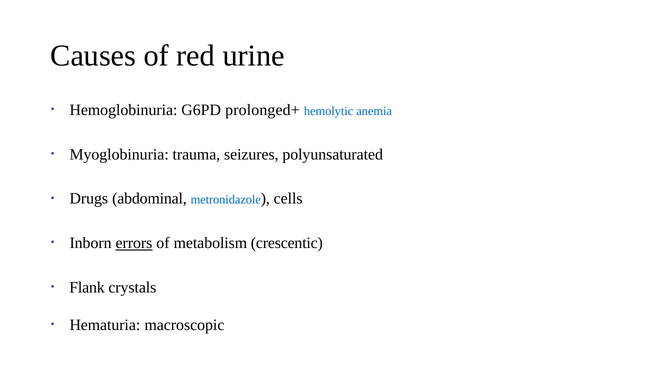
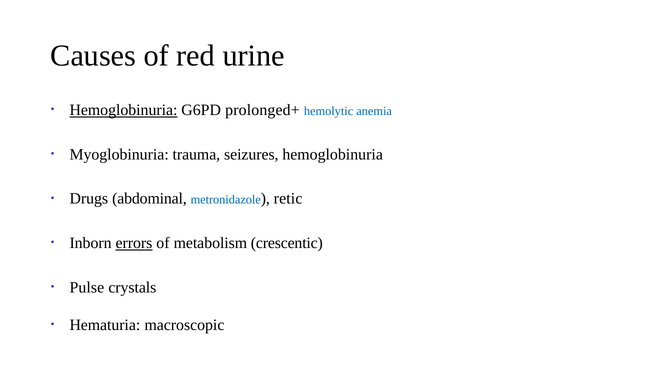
Hemoglobinuria at (123, 110) underline: none -> present
seizures polyunsaturated: polyunsaturated -> hemoglobinuria
cells: cells -> retic
Flank: Flank -> Pulse
